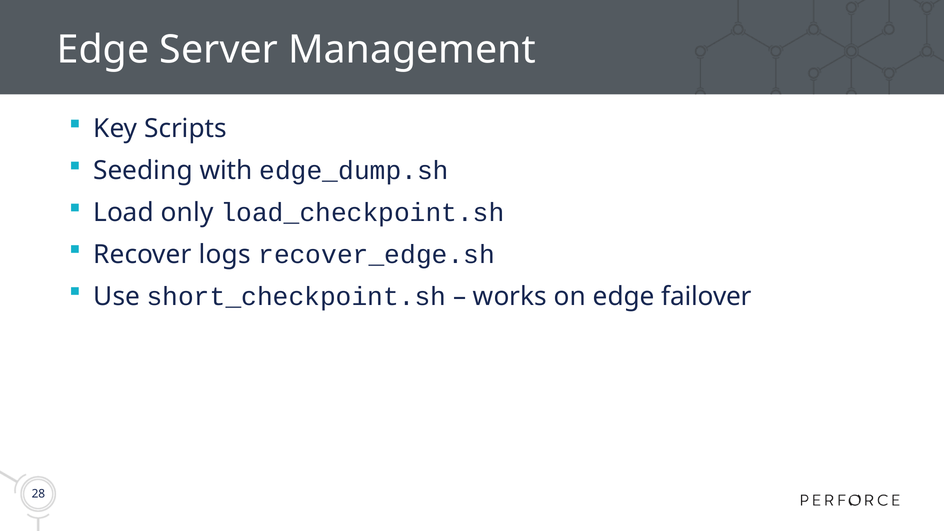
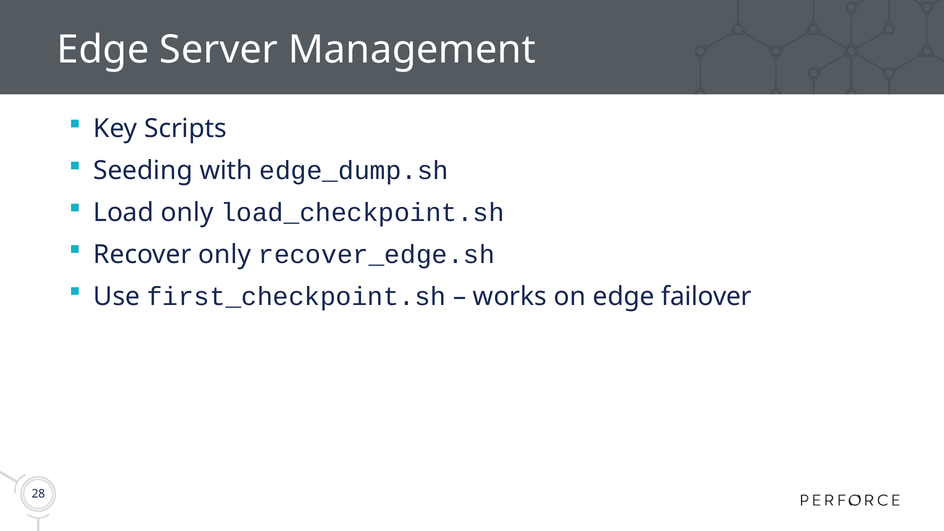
Recover logs: logs -> only
short_checkpoint.sh: short_checkpoint.sh -> first_checkpoint.sh
